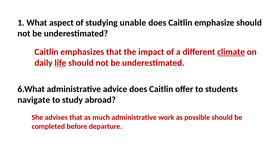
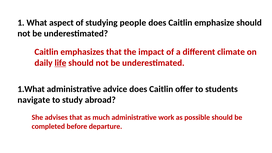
unable: unable -> people
climate underline: present -> none
6.What: 6.What -> 1.What
